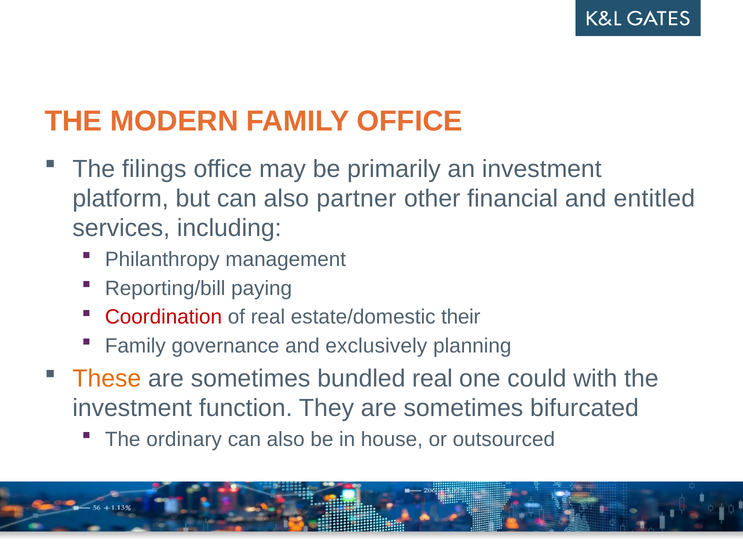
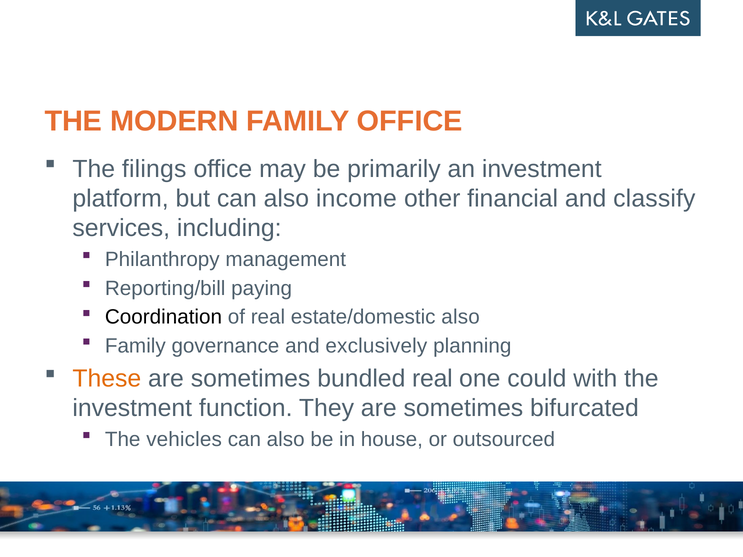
partner: partner -> income
entitled: entitled -> classify
Coordination colour: red -> black
estate/domestic their: their -> also
ordinary: ordinary -> vehicles
